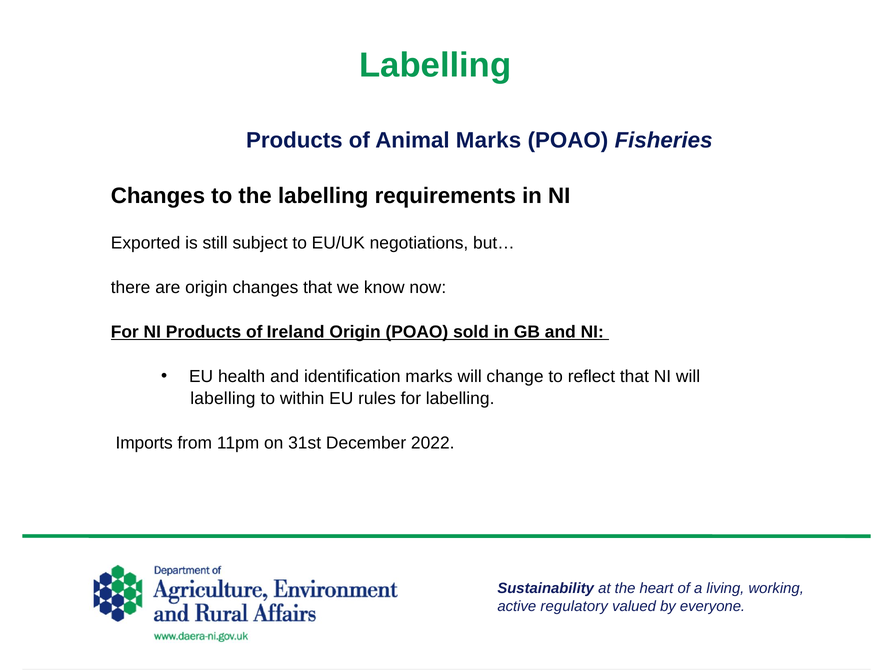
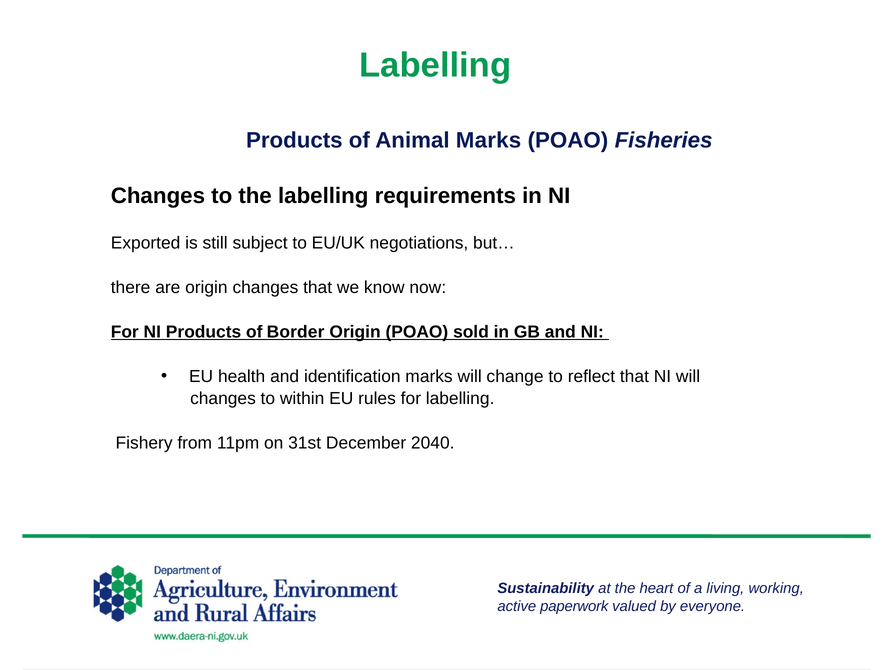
Ireland: Ireland -> Border
labelling at (223, 399): labelling -> changes
Imports: Imports -> Fishery
2022: 2022 -> 2040
regulatory: regulatory -> paperwork
